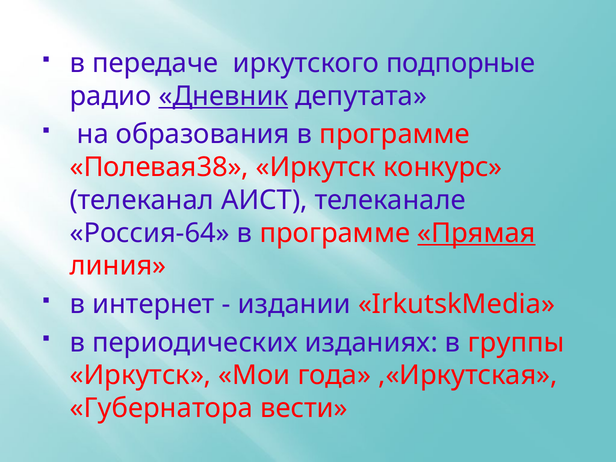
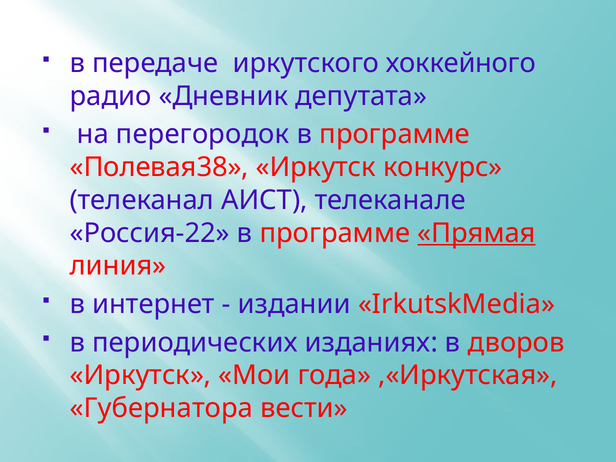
подпорные: подпорные -> хоккейного
Дневник underline: present -> none
образования: образования -> перегородок
Россия-64: Россия-64 -> Россия-22
группы: группы -> дворов
